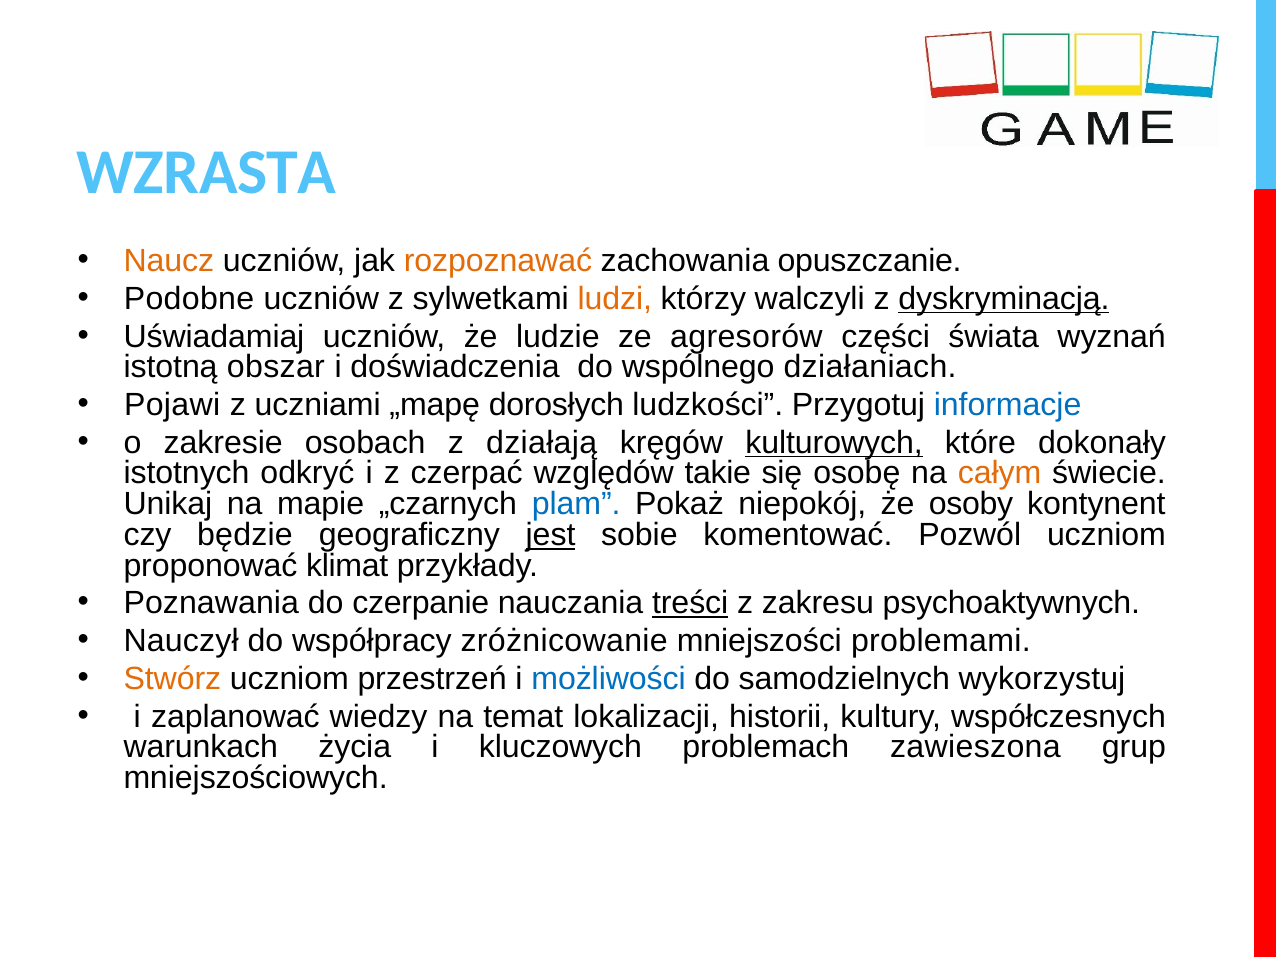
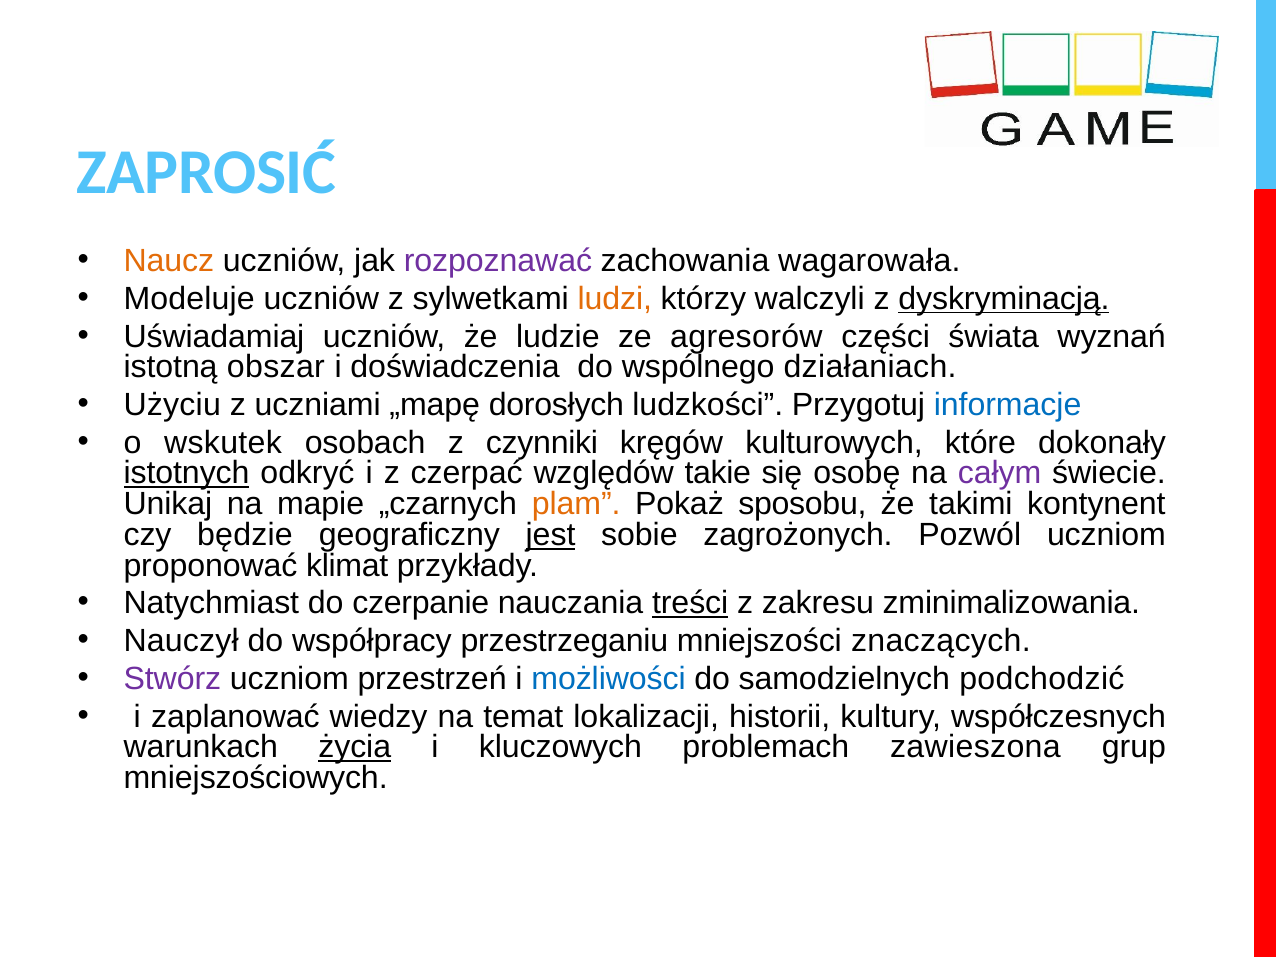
WZRASTA: WZRASTA -> ZAPROSIĆ
rozpoznawać colour: orange -> purple
opuszczanie: opuszczanie -> wagarowała
Podobne: Podobne -> Modeluje
Pojawi: Pojawi -> Użyciu
zakresie: zakresie -> wskutek
działają: działają -> czynniki
kulturowych underline: present -> none
istotnych underline: none -> present
całym colour: orange -> purple
plam colour: blue -> orange
niepokój: niepokój -> sposobu
osoby: osoby -> takimi
komentować: komentować -> zagrożonych
Poznawania: Poznawania -> Natychmiast
psychoaktywnych: psychoaktywnych -> zminimalizowania
zróżnicowanie: zróżnicowanie -> przestrzeganiu
problemami: problemami -> znaczących
Stwórz colour: orange -> purple
wykorzystuj: wykorzystuj -> podchodzić
życia underline: none -> present
